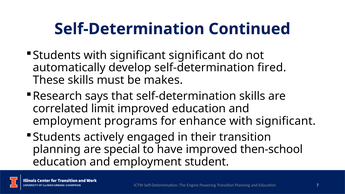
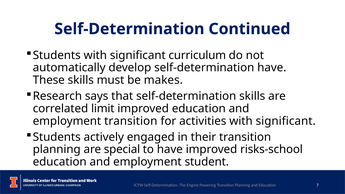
significant significant: significant -> curriculum
self-determination fired: fired -> have
employment programs: programs -> transition
enhance: enhance -> activities
then-school: then-school -> risks-school
